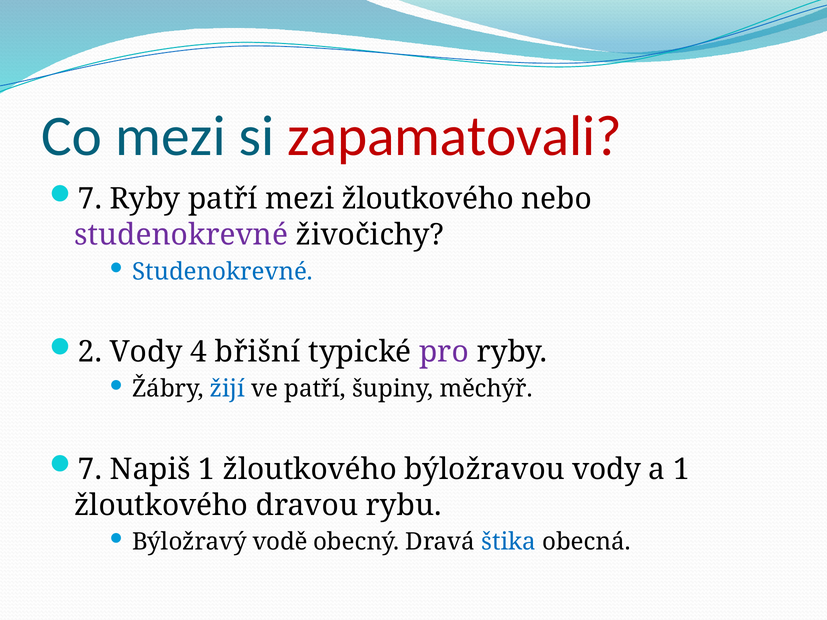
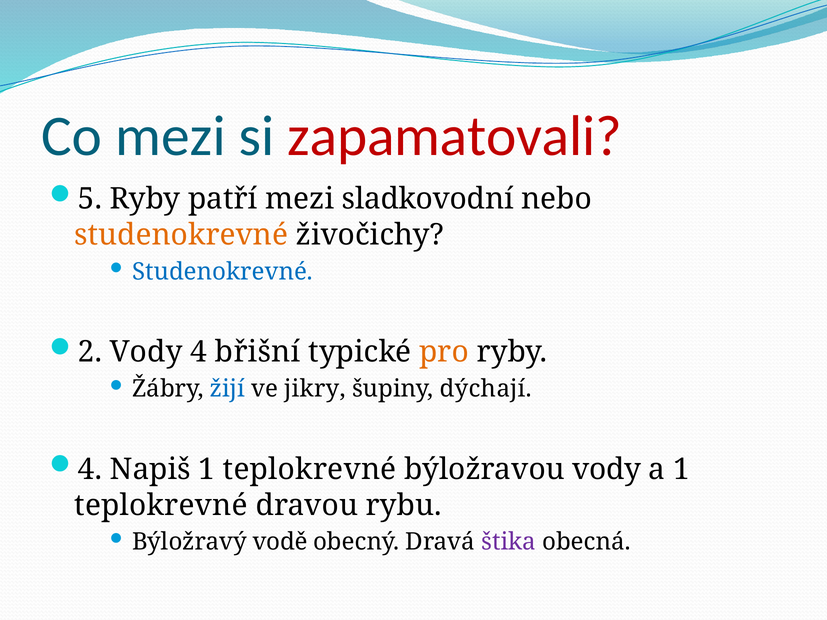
7 at (90, 199): 7 -> 5
mezi žloutkového: žloutkového -> sladkovodní
studenokrevné at (181, 235) colour: purple -> orange
pro colour: purple -> orange
ve patří: patří -> jikry
měchýř: měchýř -> dýchají
7 at (90, 470): 7 -> 4
Napiš 1 žloutkového: žloutkového -> teplokrevné
žloutkového at (161, 505): žloutkového -> teplokrevné
štika colour: blue -> purple
